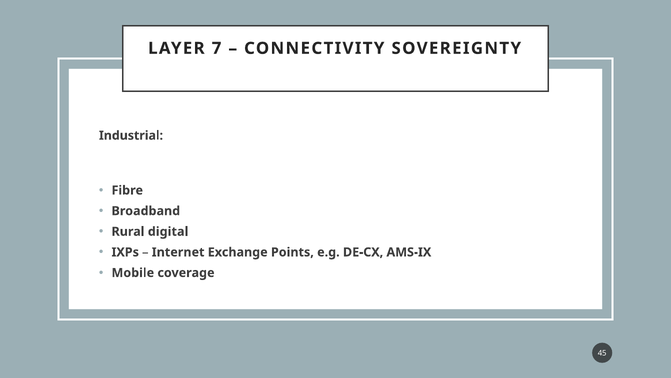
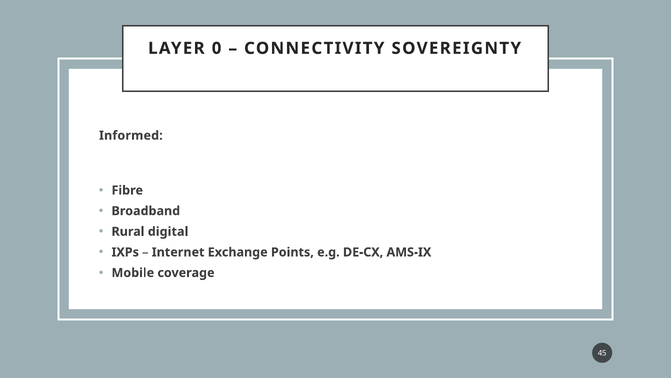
7: 7 -> 0
Industrial: Industrial -> Informed
